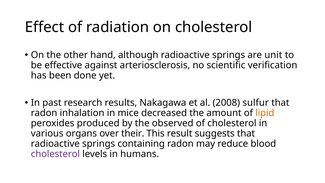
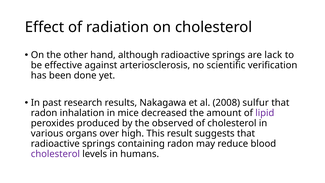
unit: unit -> lack
lipid colour: orange -> purple
their: their -> high
